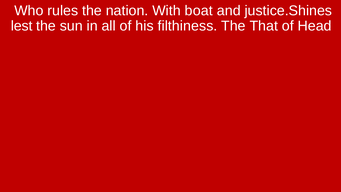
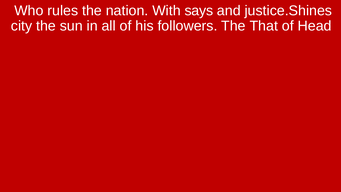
boat: boat -> says
lest: lest -> city
filthiness: filthiness -> followers
